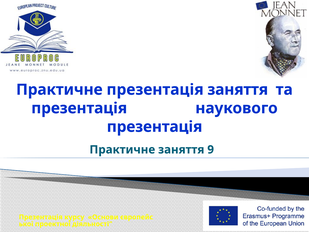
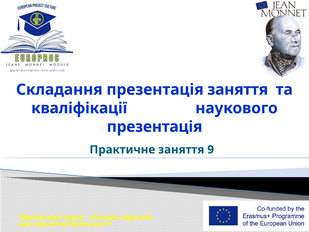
Практичне at (59, 90): Практичне -> Складання
презентація at (79, 108): презентація -> кваліфікації
